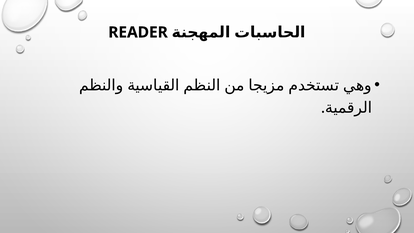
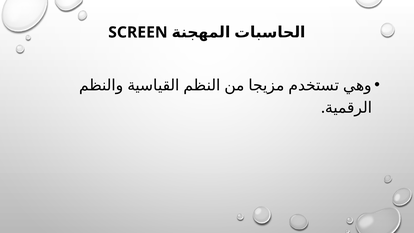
READER: READER -> SCREEN
